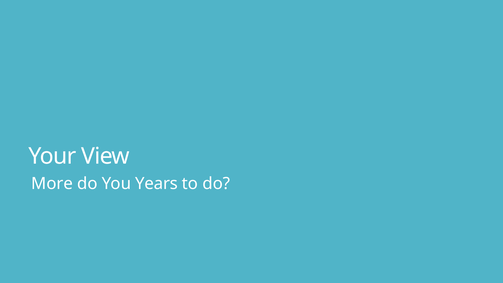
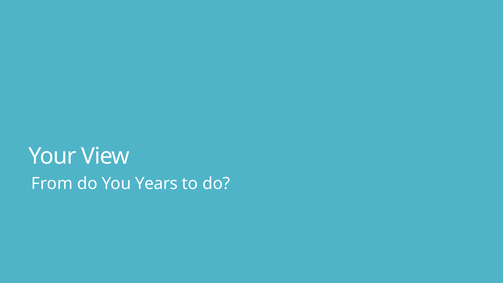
More: More -> From
